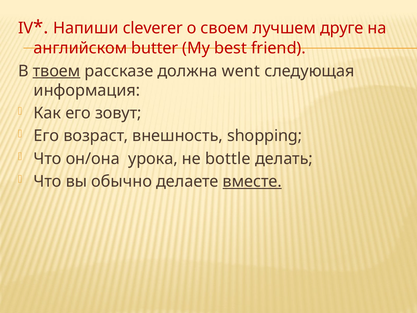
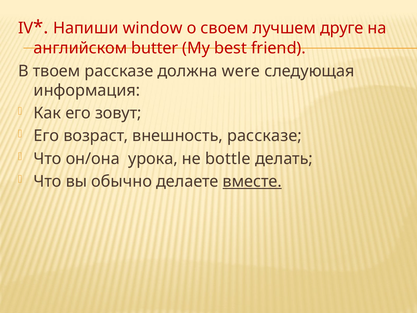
cleverer: cleverer -> window
твоем underline: present -> none
went: went -> were
внешность shopping: shopping -> рассказе
